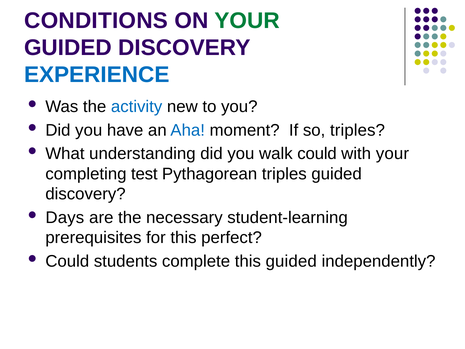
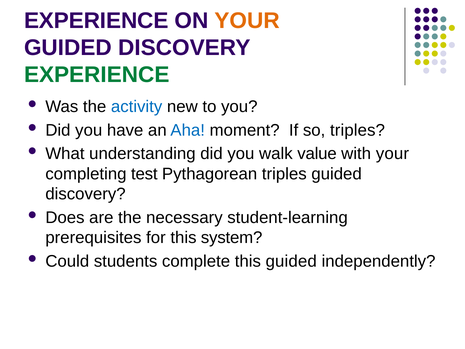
CONDITIONS at (96, 21): CONDITIONS -> EXPERIENCE
YOUR at (247, 21) colour: green -> orange
EXPERIENCE at (97, 75) colour: blue -> green
walk could: could -> value
Days: Days -> Does
perfect: perfect -> system
